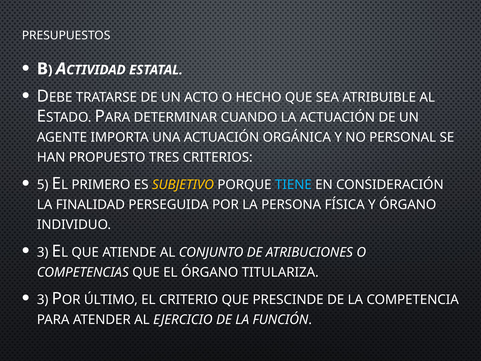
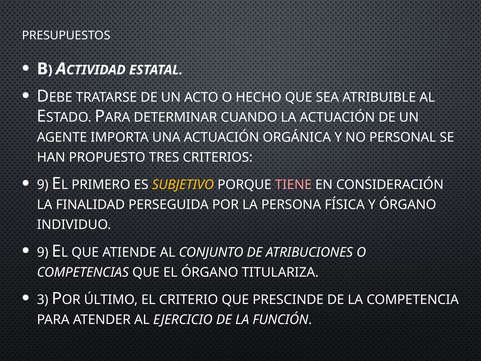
5 at (43, 185): 5 -> 9
TIENE colour: light blue -> pink
3 at (43, 252): 3 -> 9
